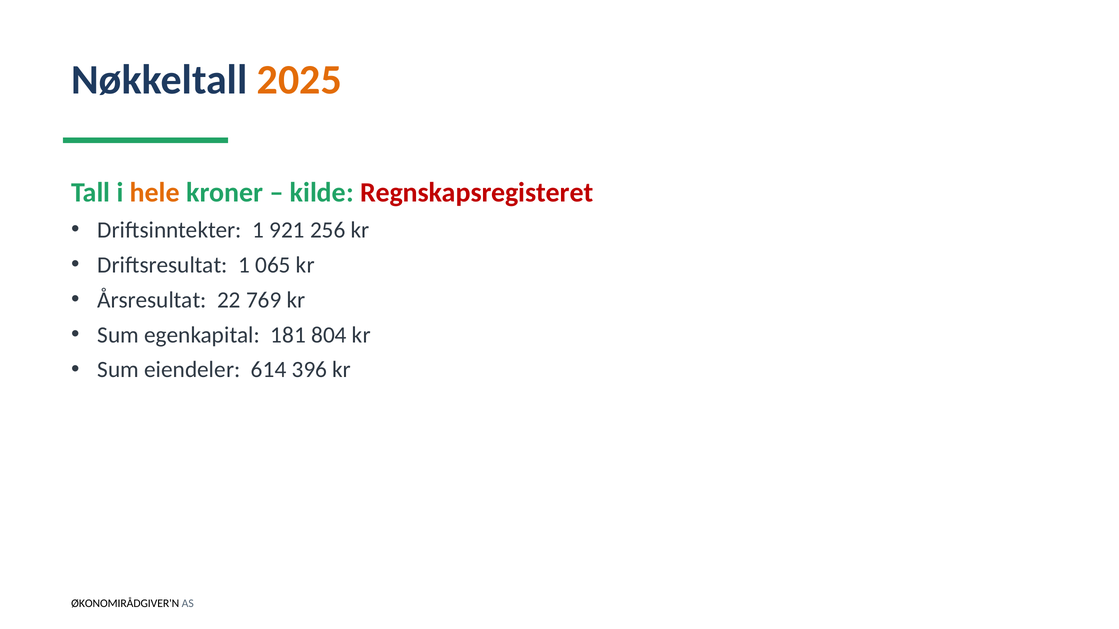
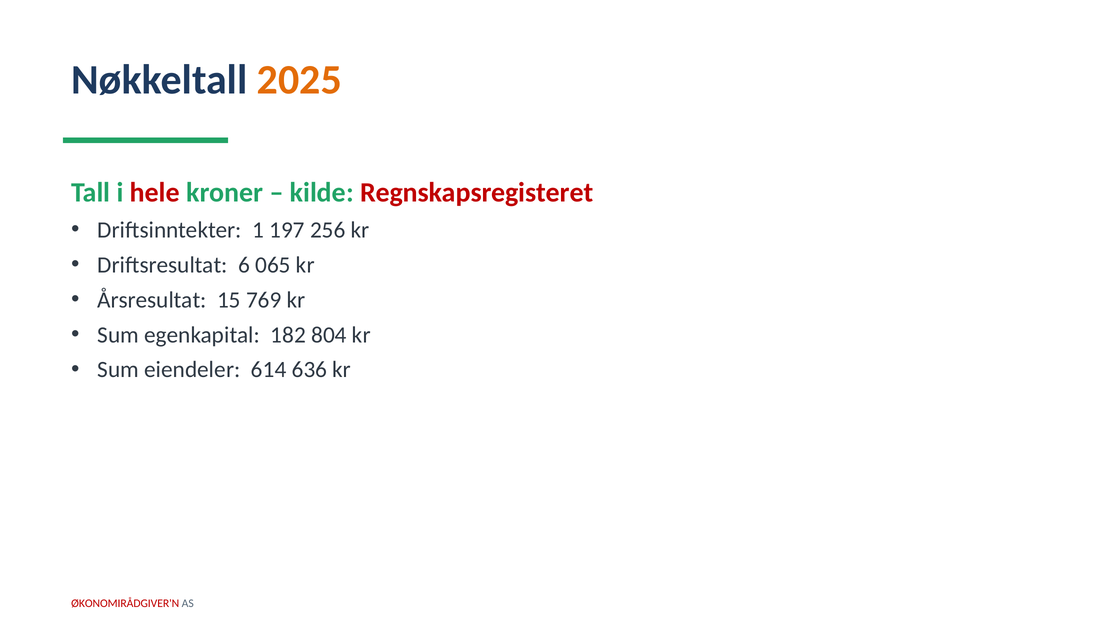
hele colour: orange -> red
921: 921 -> 197
Driftsresultat 1: 1 -> 6
22: 22 -> 15
181: 181 -> 182
396: 396 -> 636
ØKONOMIRÅDGIVER'N colour: black -> red
